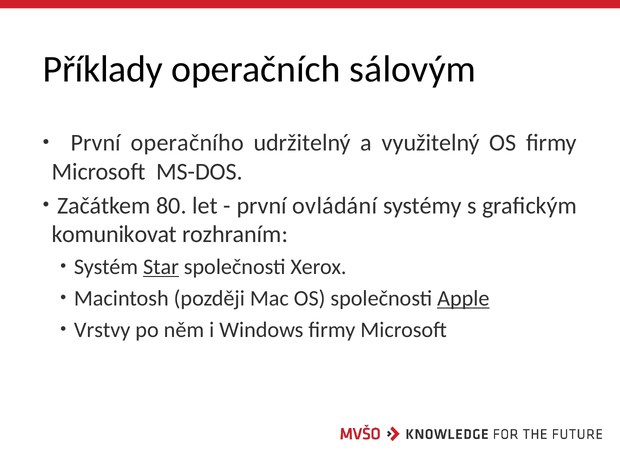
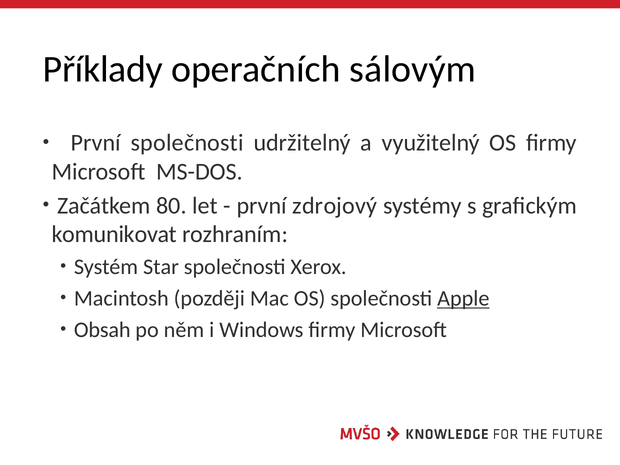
První operačního: operačního -> společnosti
ovládání: ovládání -> zdrojový
Star underline: present -> none
Vrstvy: Vrstvy -> Obsah
